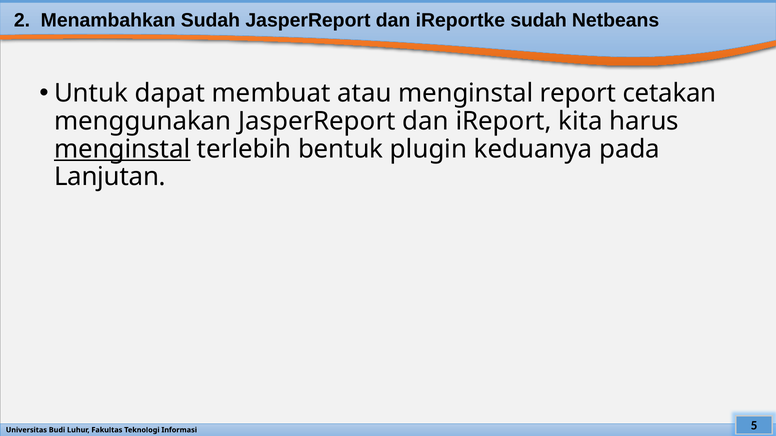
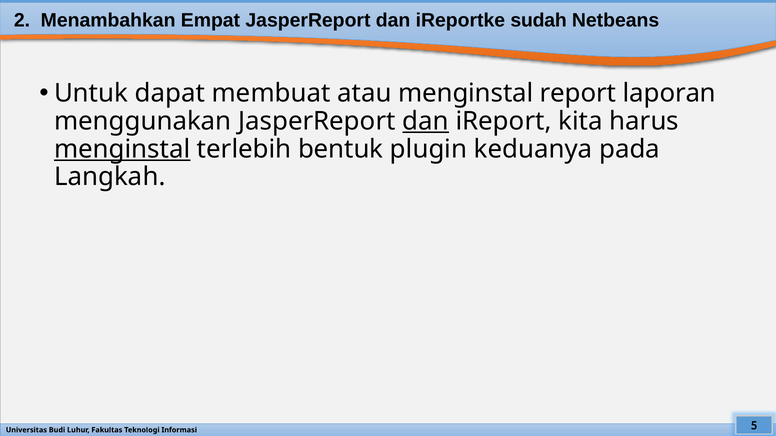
Menambahkan Sudah: Sudah -> Empat
cetakan: cetakan -> laporan
dan at (426, 121) underline: none -> present
Lanjutan: Lanjutan -> Langkah
